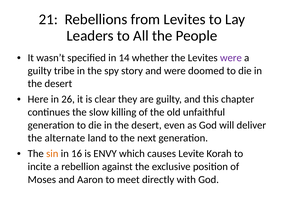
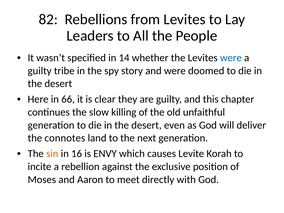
21: 21 -> 82
were at (231, 58) colour: purple -> blue
26: 26 -> 66
alternate: alternate -> connotes
